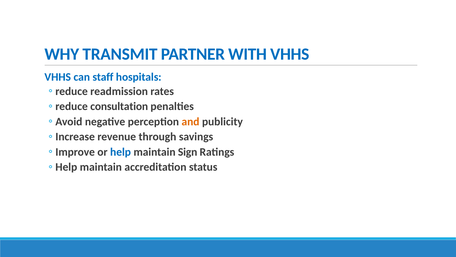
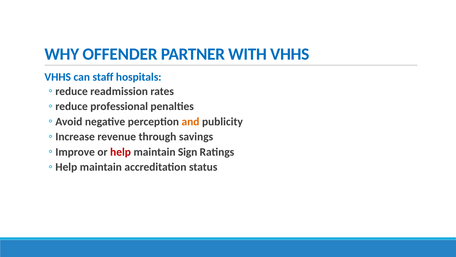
TRANSMIT: TRANSMIT -> OFFENDER
consultation: consultation -> professional
help colour: blue -> red
